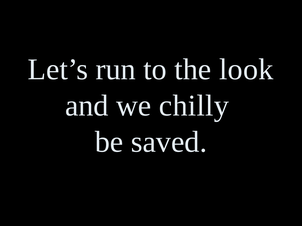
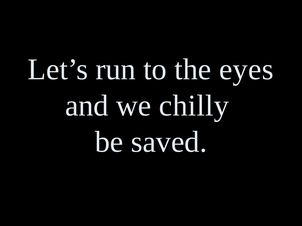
look: look -> eyes
